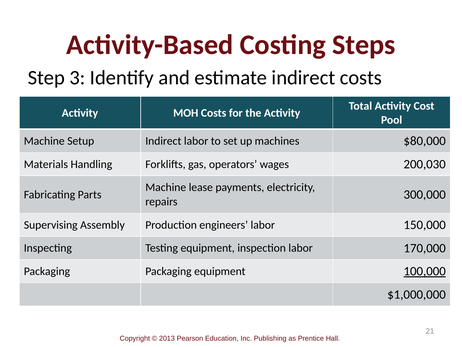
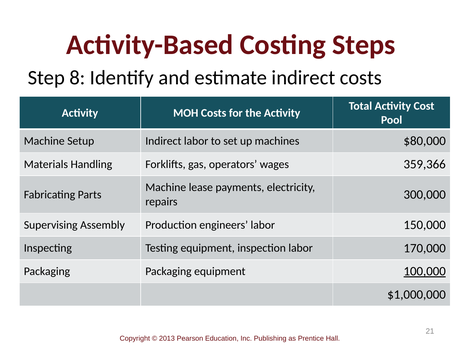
3: 3 -> 8
200,030: 200,030 -> 359,366
